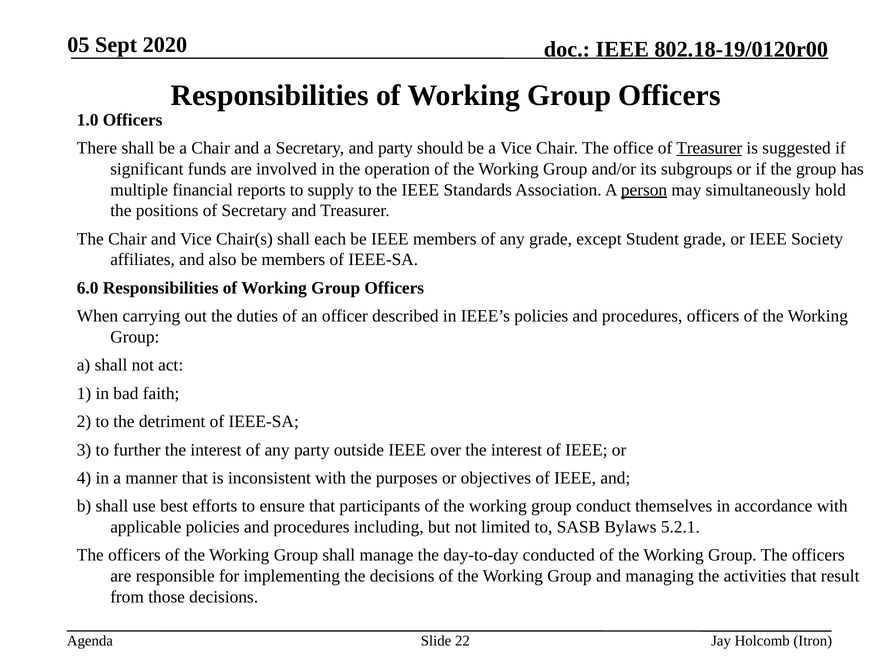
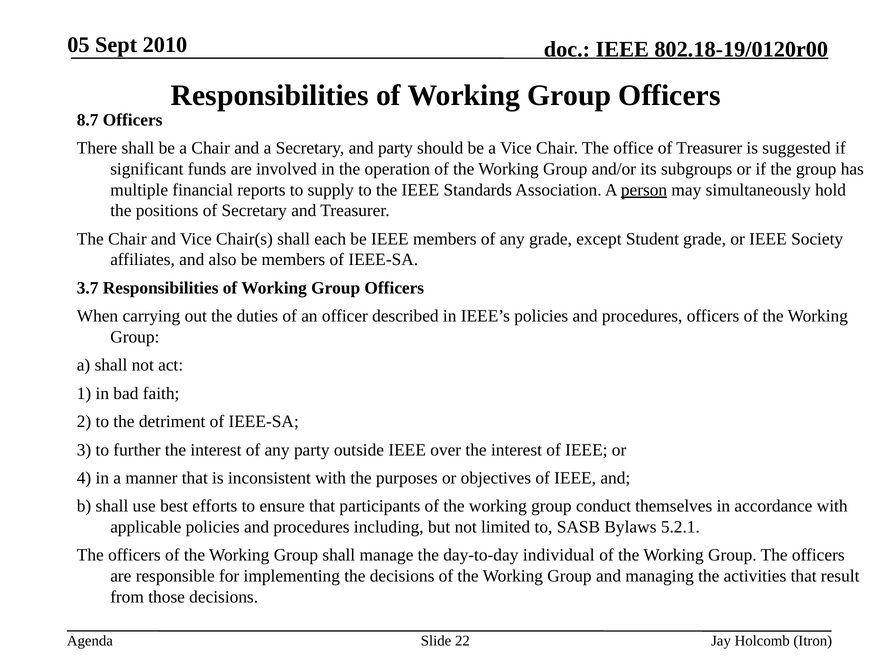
2020: 2020 -> 2010
1.0: 1.0 -> 8.7
Treasurer at (709, 148) underline: present -> none
6.0: 6.0 -> 3.7
conducted: conducted -> individual
